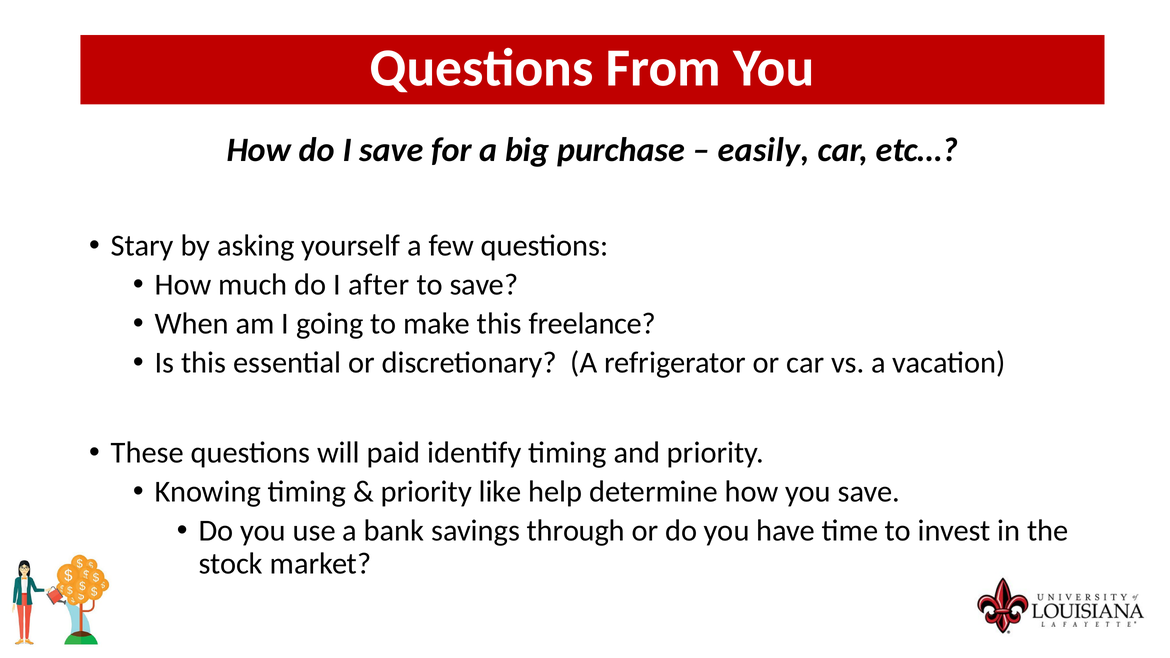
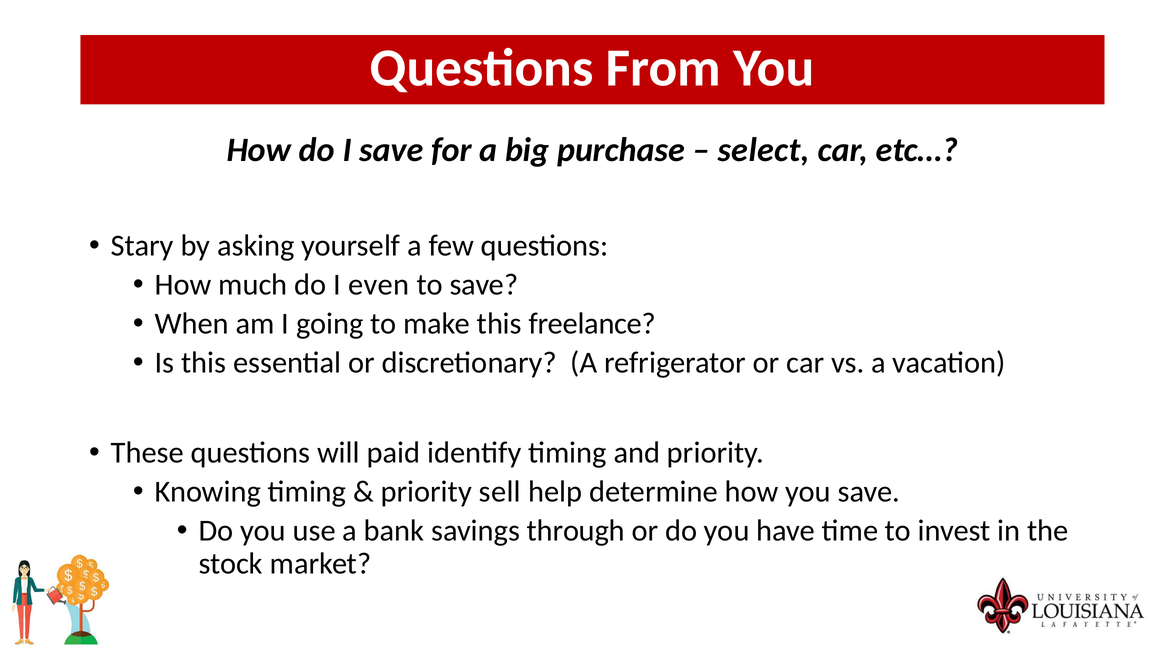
easily: easily -> select
after: after -> even
like: like -> sell
